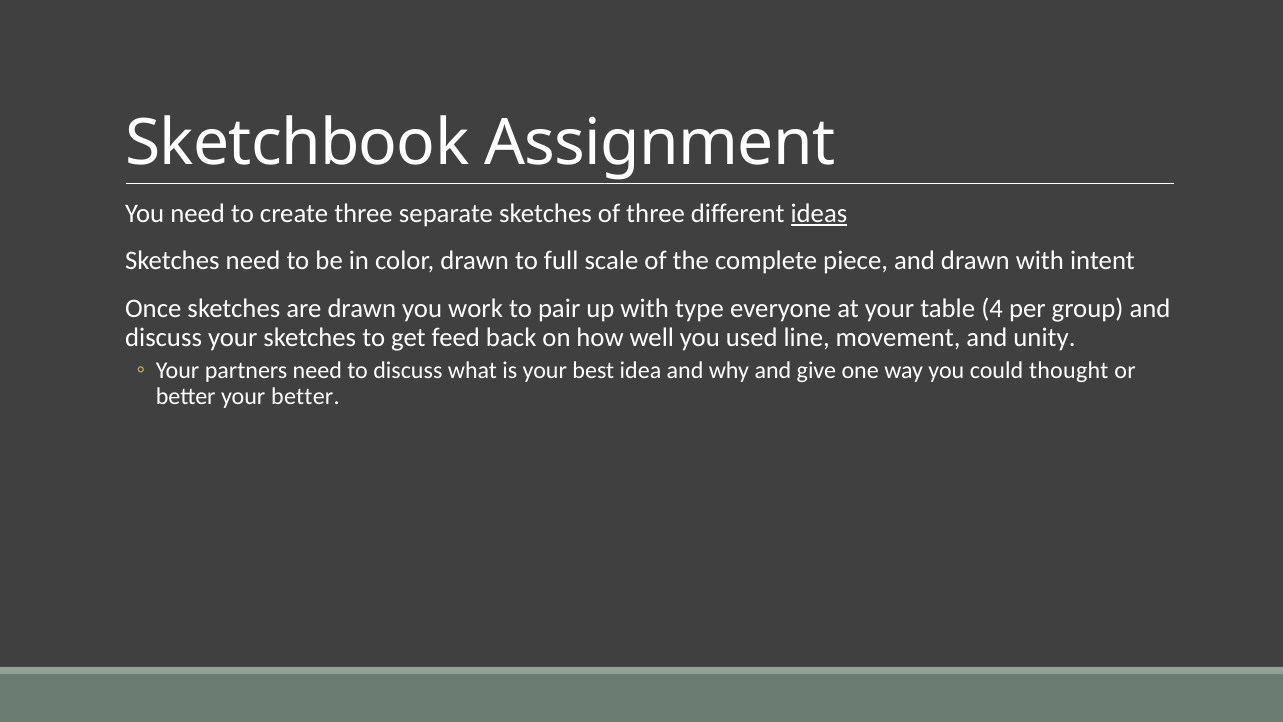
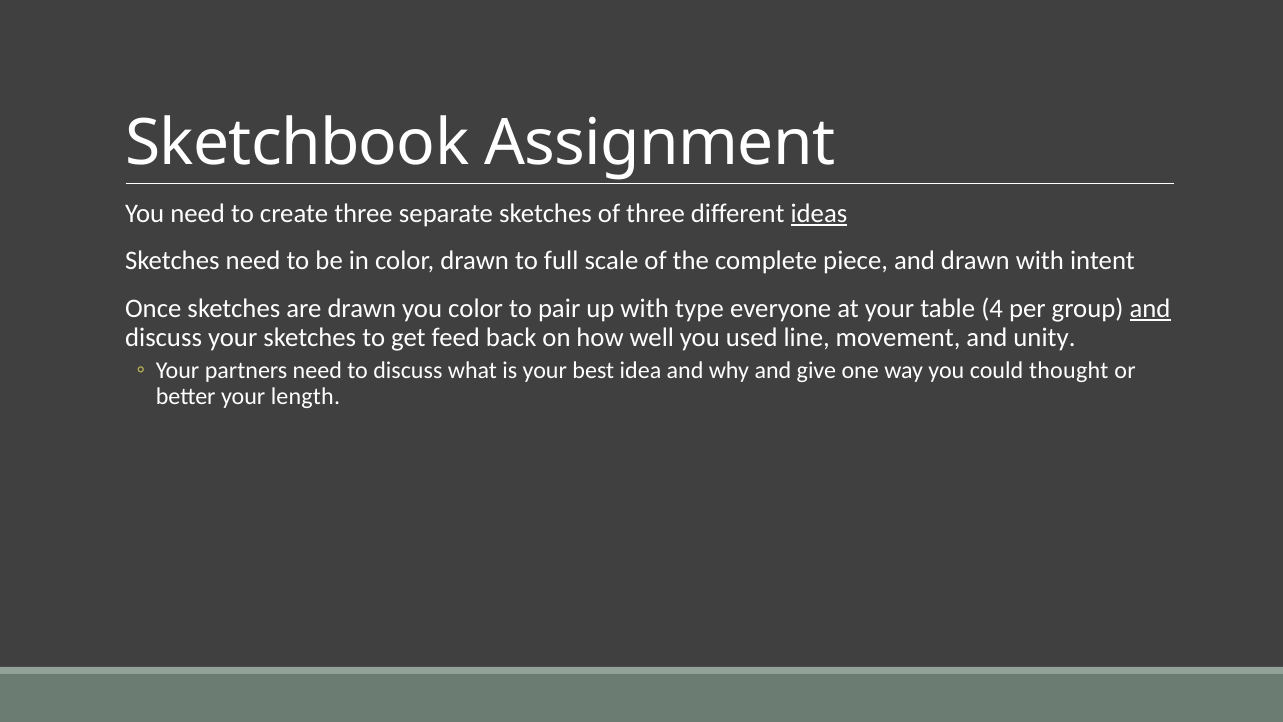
you work: work -> color
and at (1150, 308) underline: none -> present
your better: better -> length
